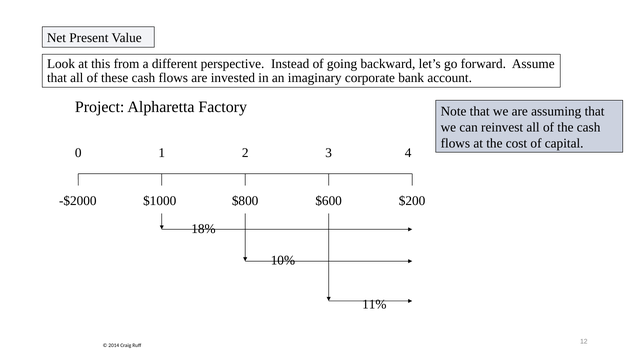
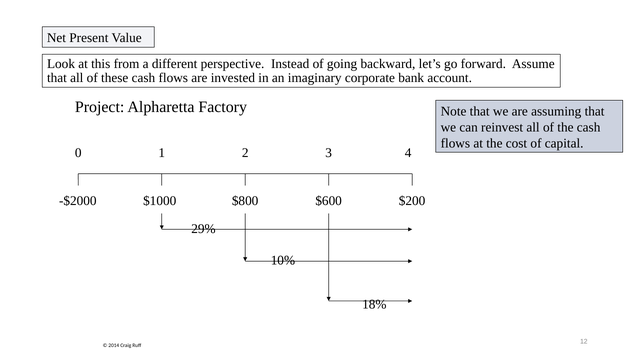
18%: 18% -> 29%
11%: 11% -> 18%
